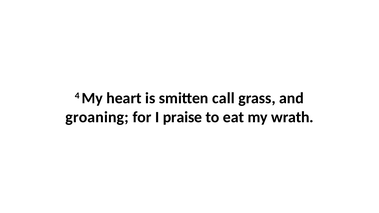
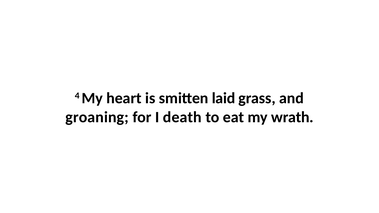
call: call -> laid
praise: praise -> death
